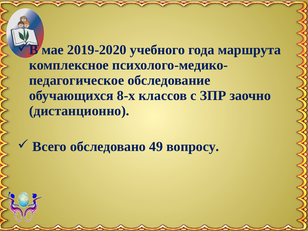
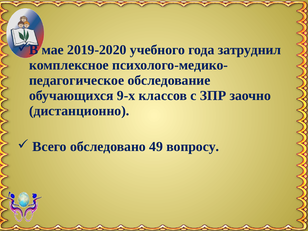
маршрута: маршрута -> затруднил
8-х: 8-х -> 9-х
